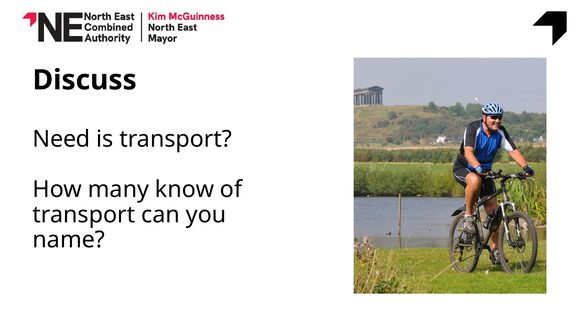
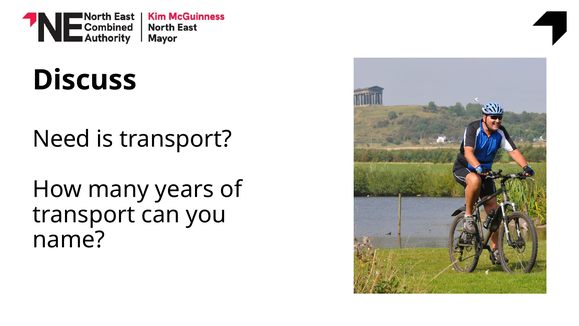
know: know -> years
